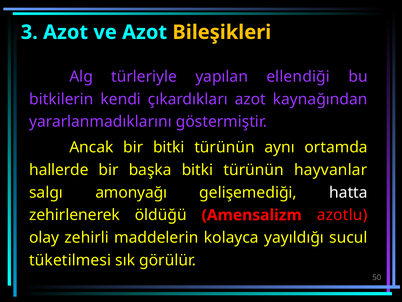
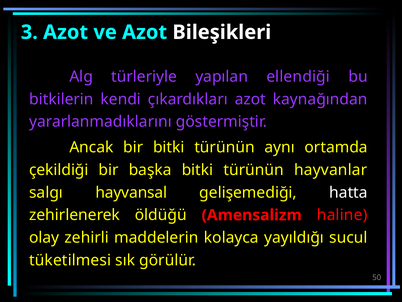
Bileşikleri colour: yellow -> white
hallerde: hallerde -> çekildiği
amonyağı: amonyağı -> hayvansal
azotlu: azotlu -> haline
